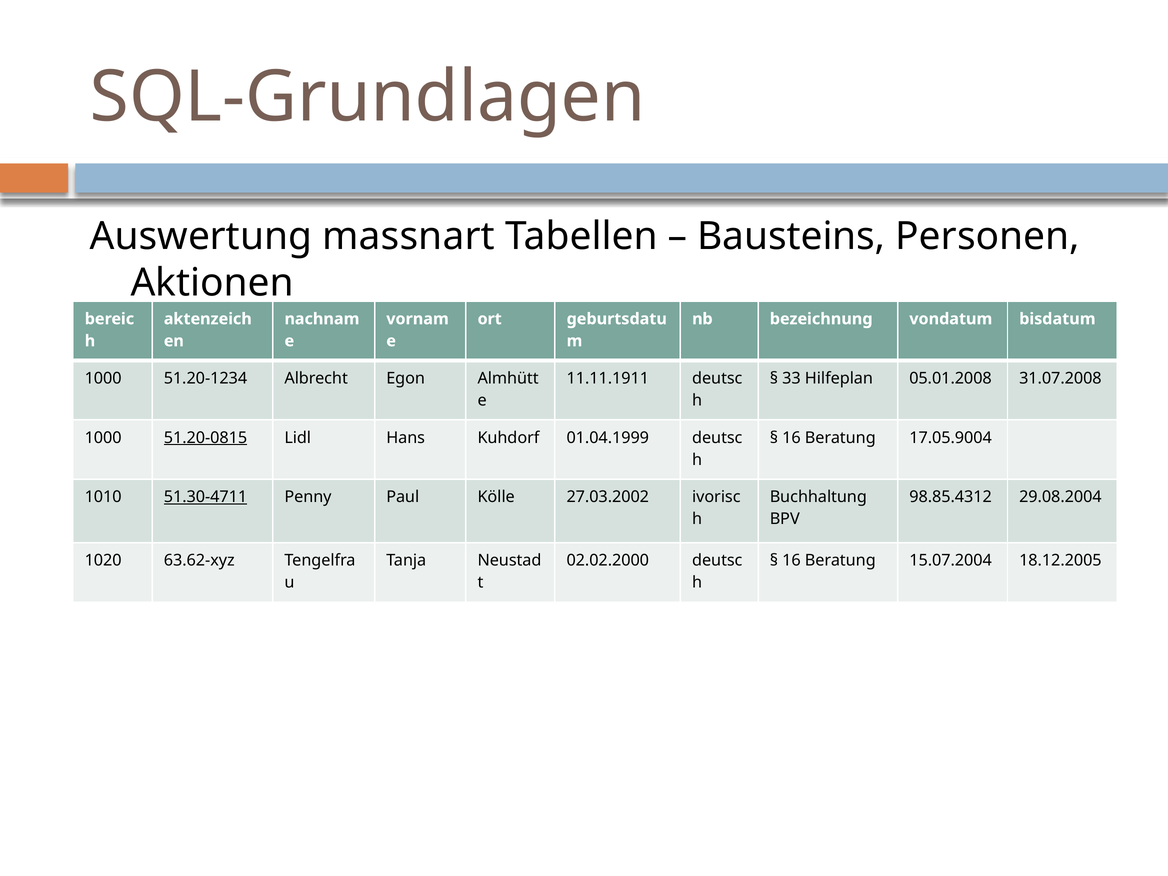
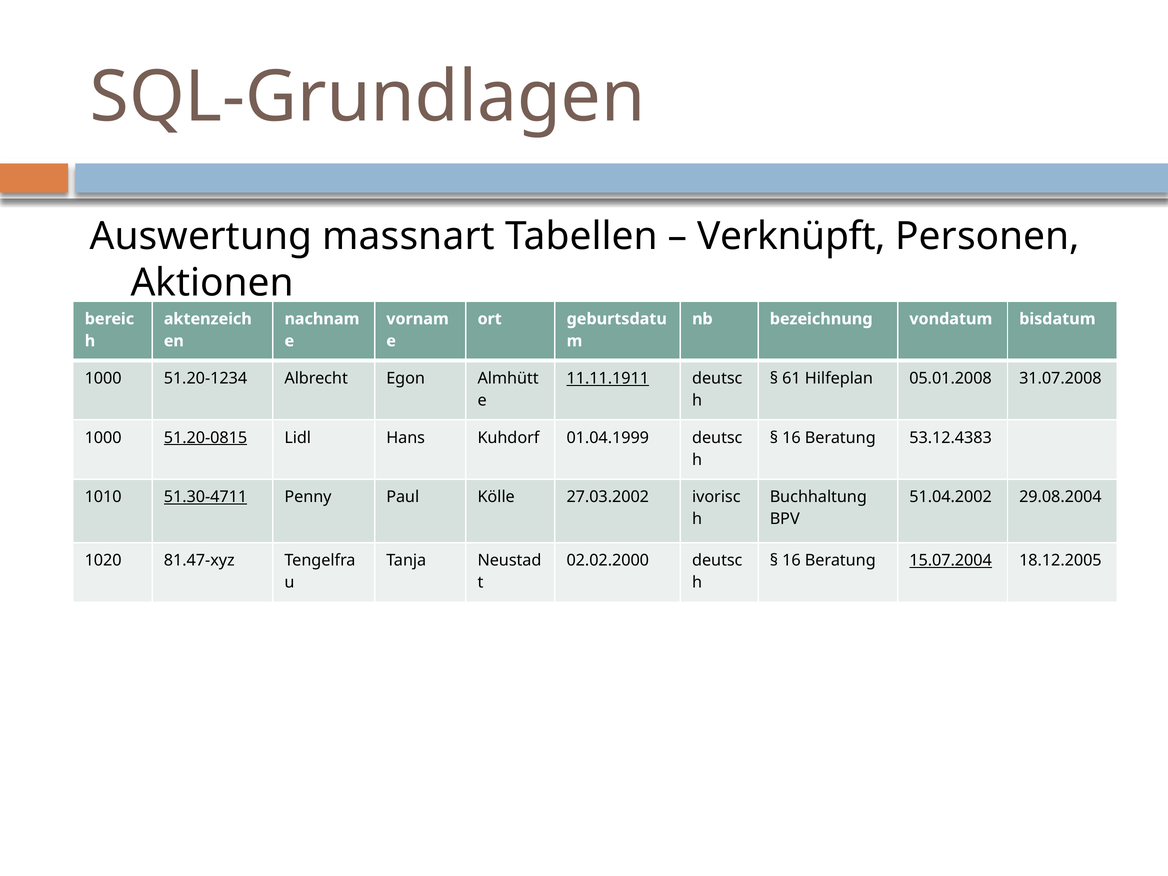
Bausteins: Bausteins -> Verknüpft
11.11.1911 underline: none -> present
33: 33 -> 61
17.05.9004: 17.05.9004 -> 53.12.4383
98.85.4312: 98.85.4312 -> 51.04.2002
63.62-xyz: 63.62-xyz -> 81.47-xyz
15.07.2004 underline: none -> present
